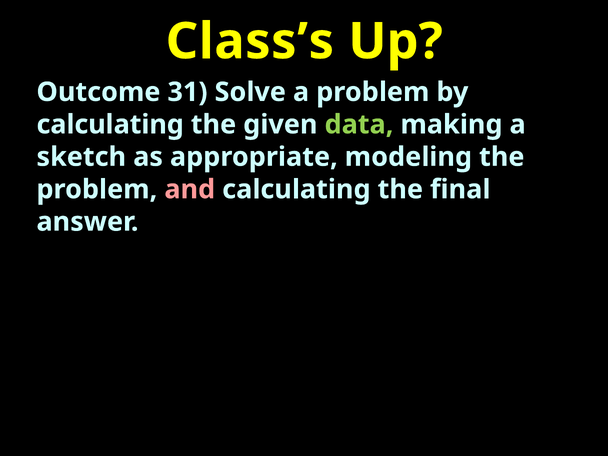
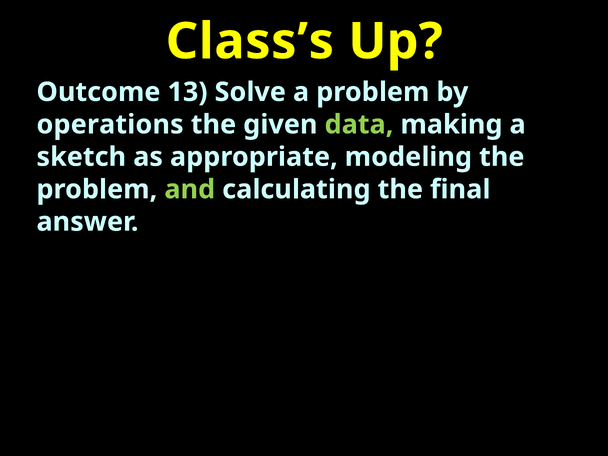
31: 31 -> 13
calculating at (110, 125): calculating -> operations
and colour: pink -> light green
